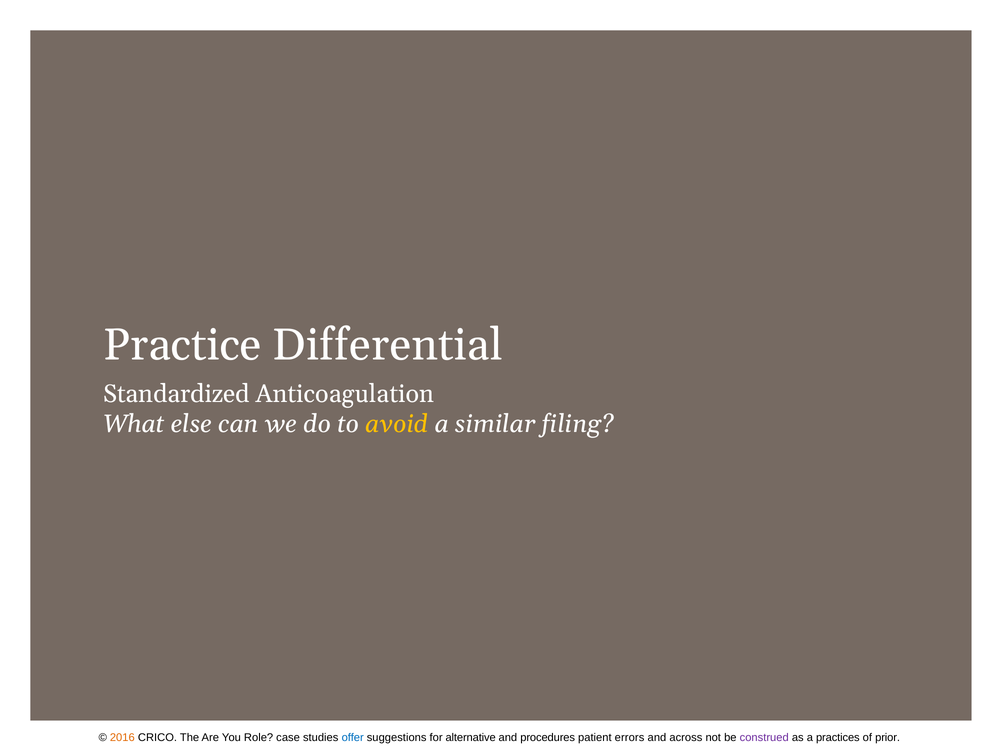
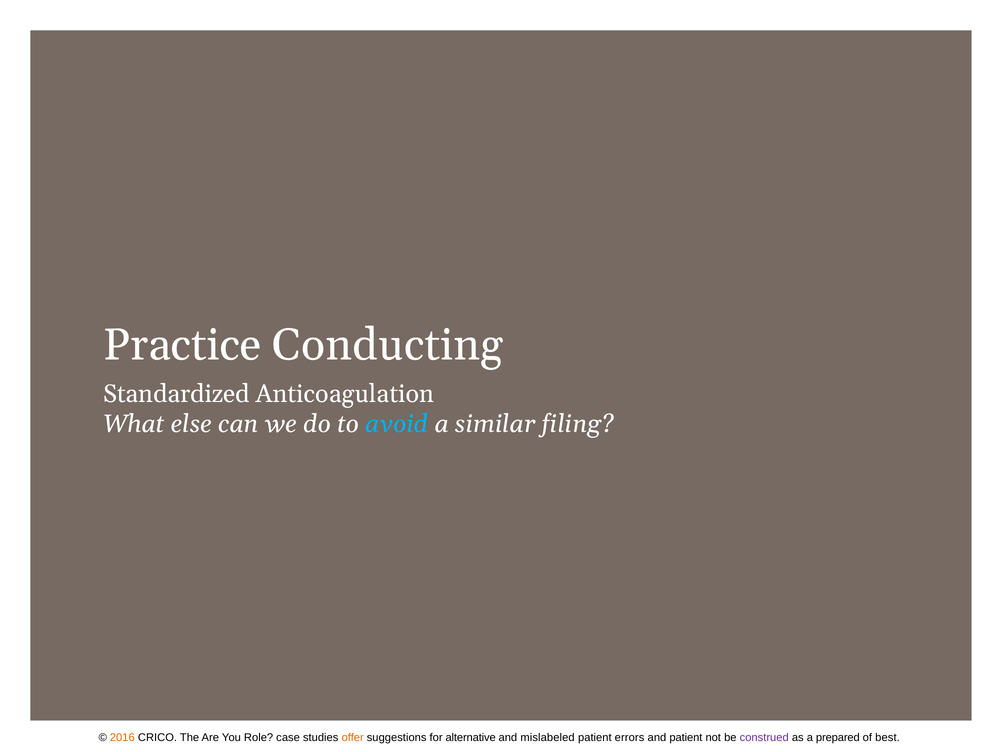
Differential: Differential -> Conducting
avoid colour: yellow -> light blue
offer colour: blue -> orange
procedures: procedures -> mislabeled
and across: across -> patient
practices: practices -> prepared
prior: prior -> best
